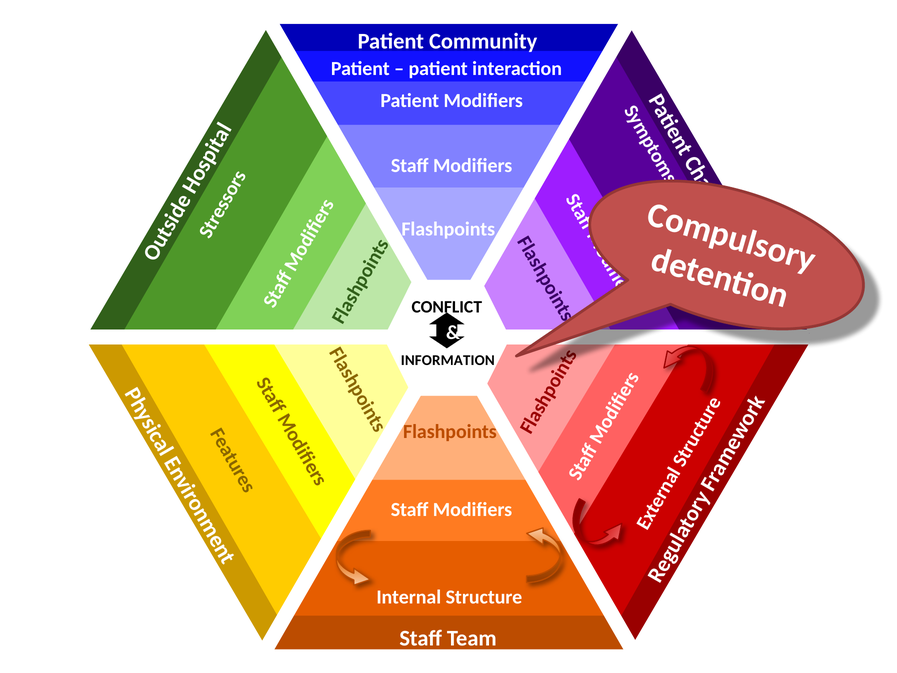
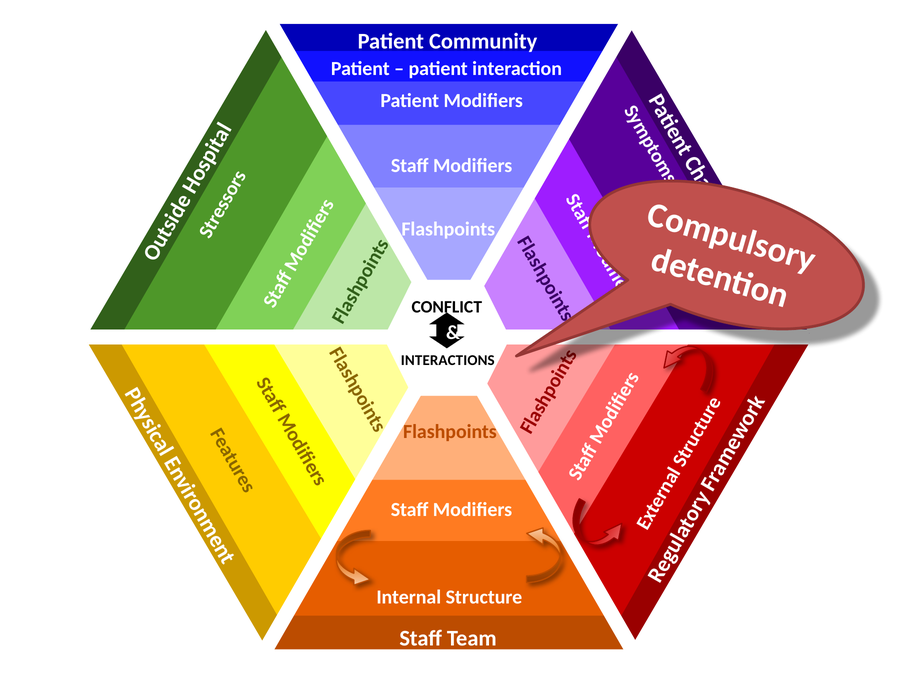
INFORMATION: INFORMATION -> INTERACTIONS
